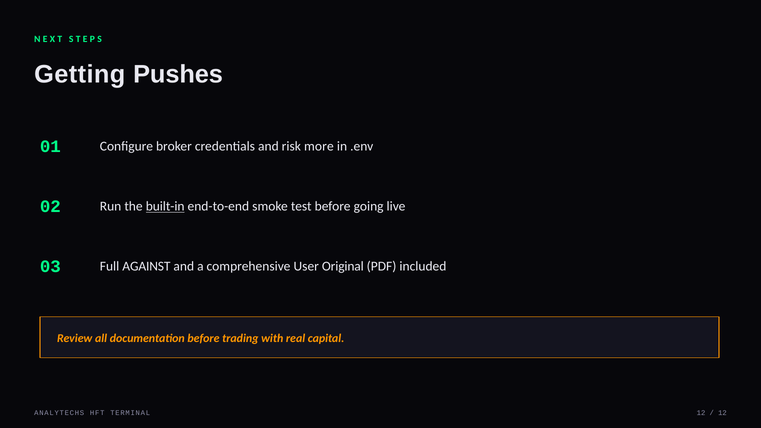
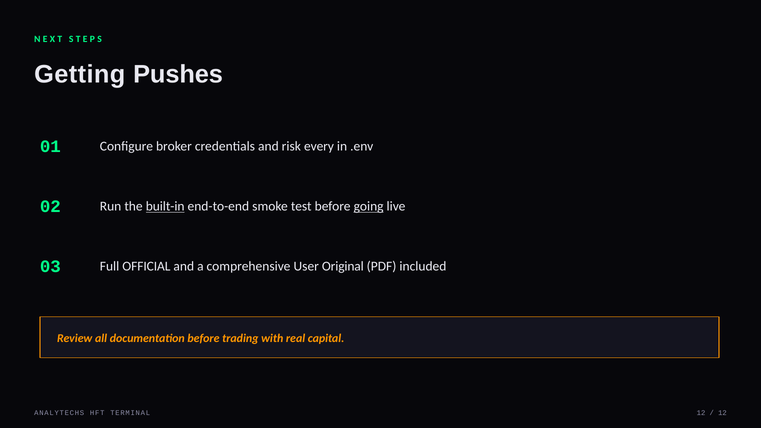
more: more -> every
going underline: none -> present
AGAINST: AGAINST -> OFFICIAL
